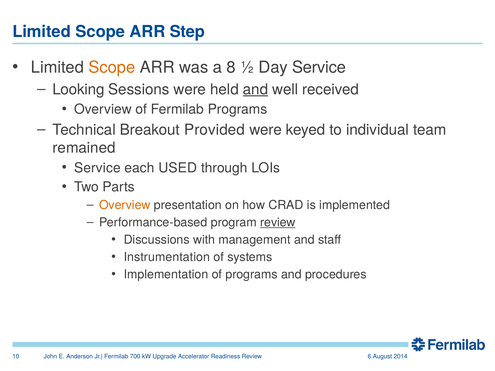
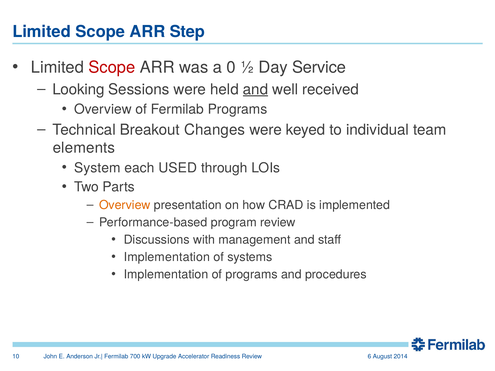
Scope at (112, 68) colour: orange -> red
8: 8 -> 0
Provided: Provided -> Changes
remained: remained -> elements
Service at (97, 168): Service -> System
review at (278, 223) underline: present -> none
Instrumentation at (167, 257): Instrumentation -> Implementation
